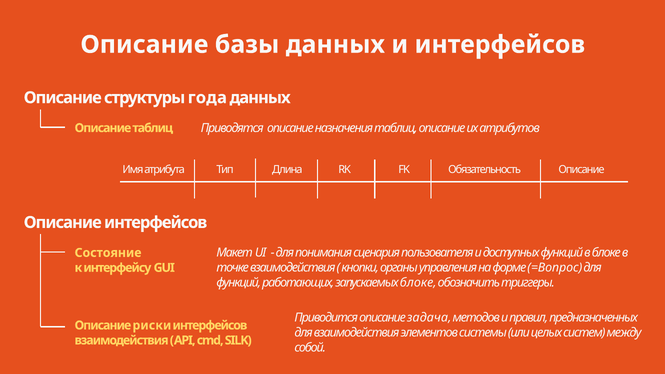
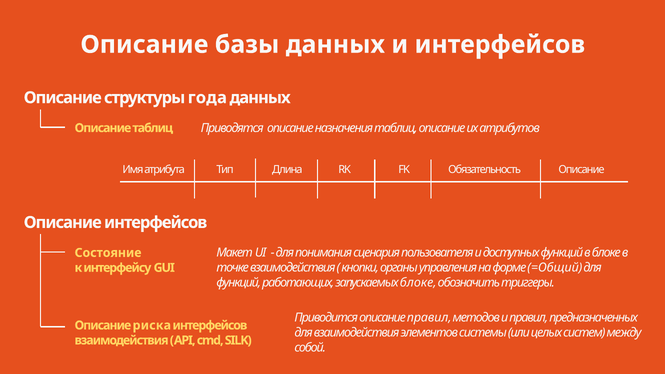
=Вопрос: =Вопрос -> =Общий
описание задача: задача -> правил
риски: риски -> риска
